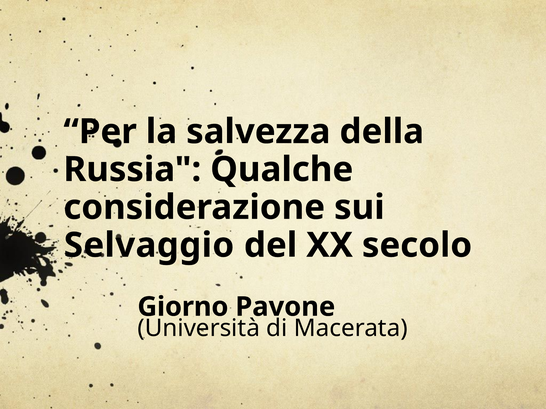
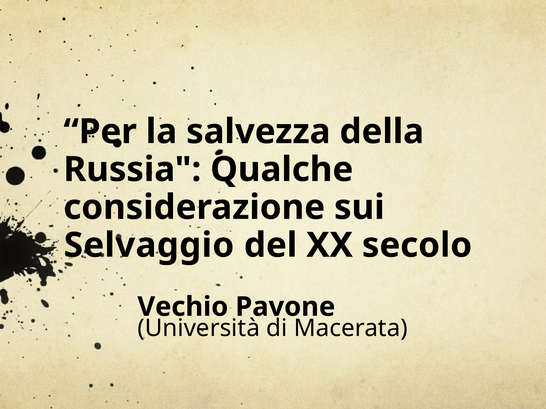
Giorno: Giorno -> Vechio
